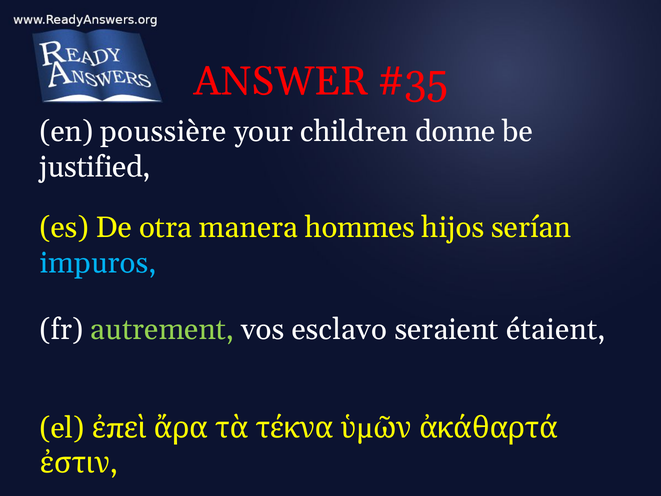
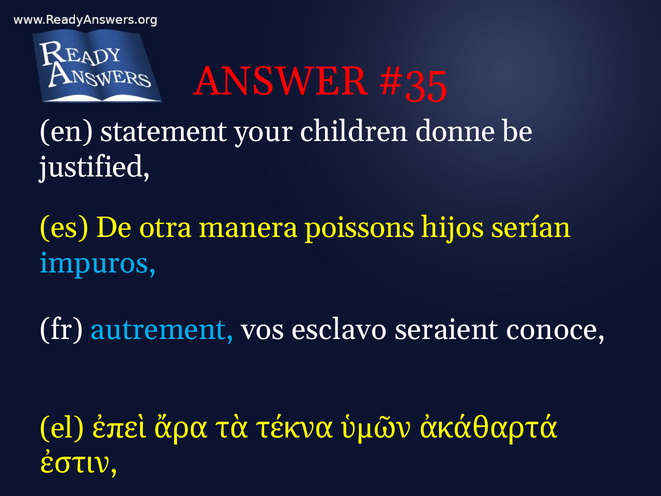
poussière: poussière -> statement
hommes: hommes -> poissons
autrement colour: light green -> light blue
étaient: étaient -> conoce
